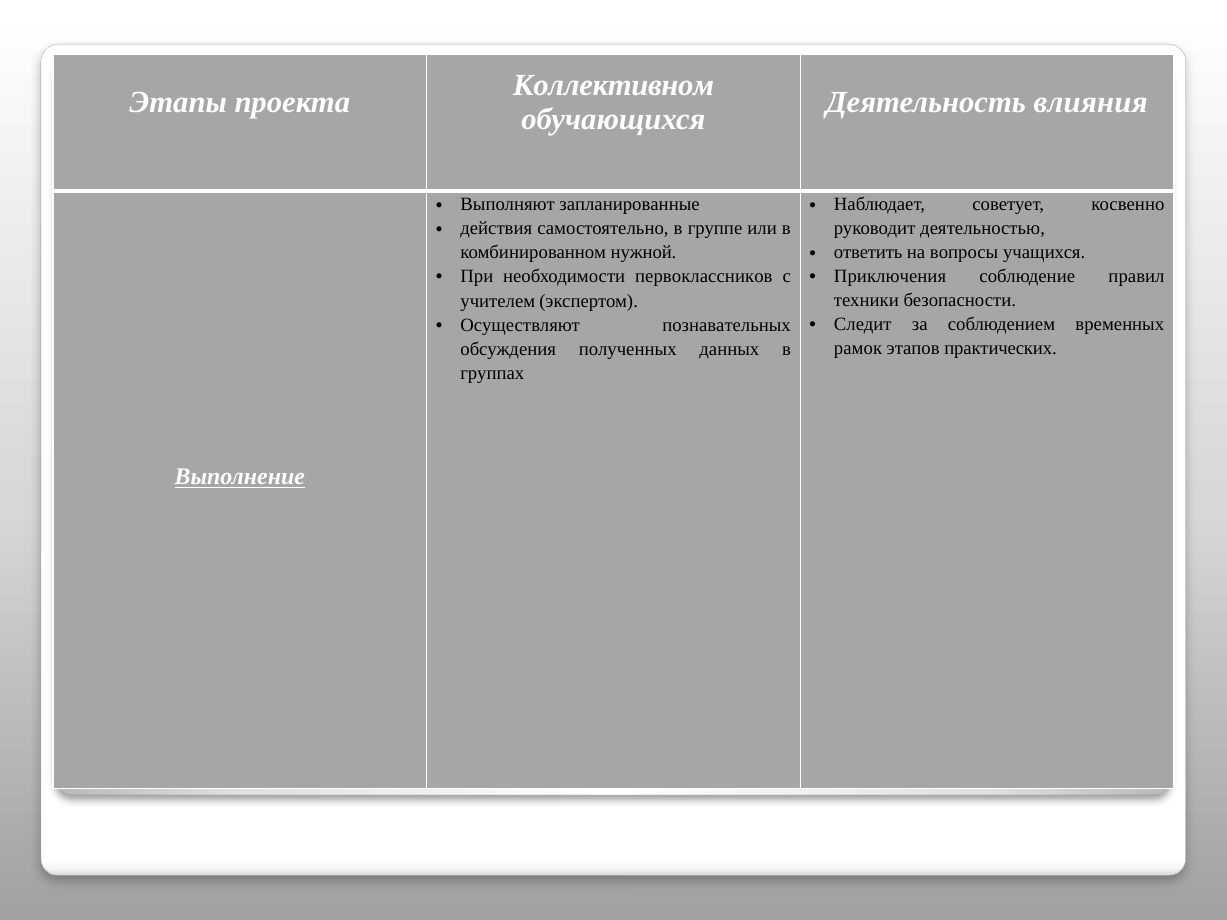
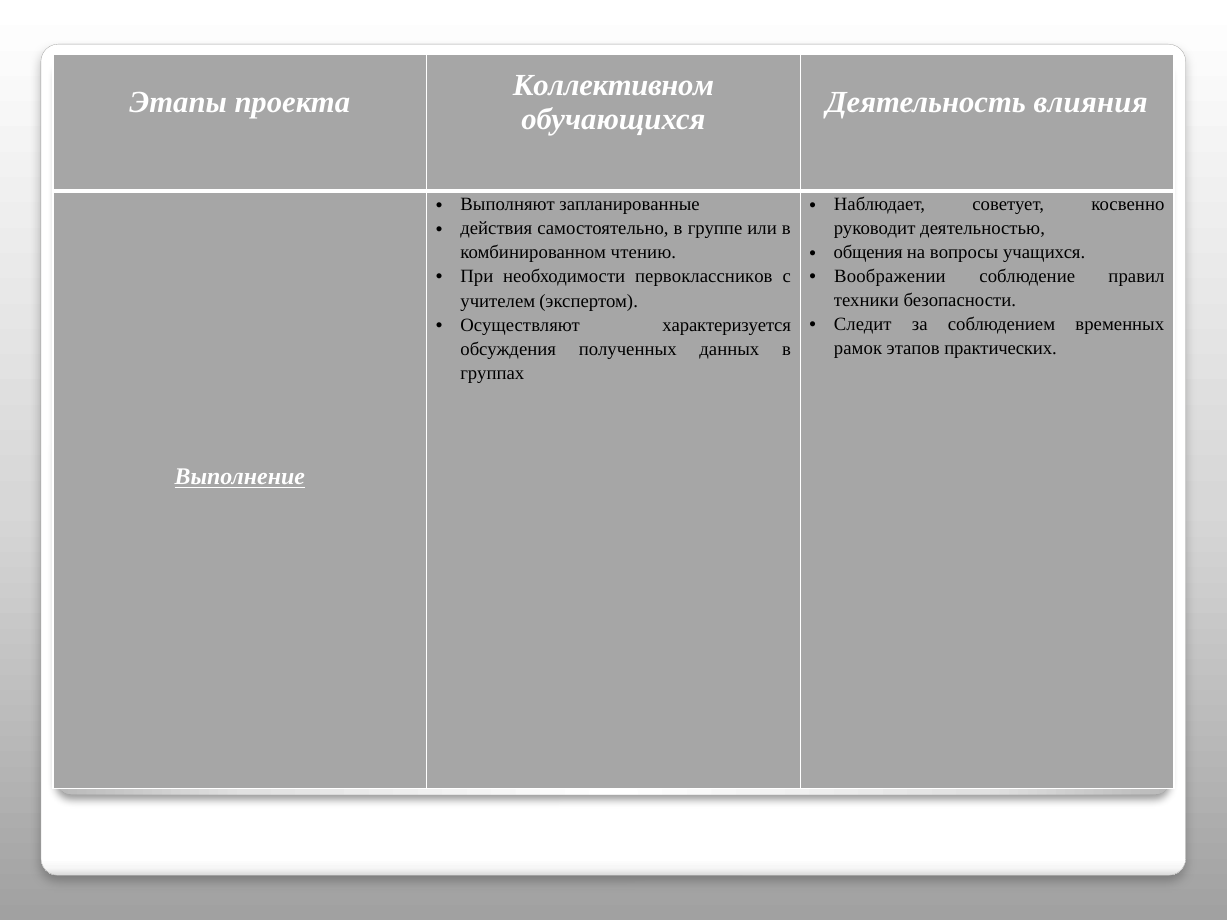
нужной: нужной -> чтению
ответить: ответить -> общения
Приключения: Приключения -> Воображении
познавательных: познавательных -> характеризуется
